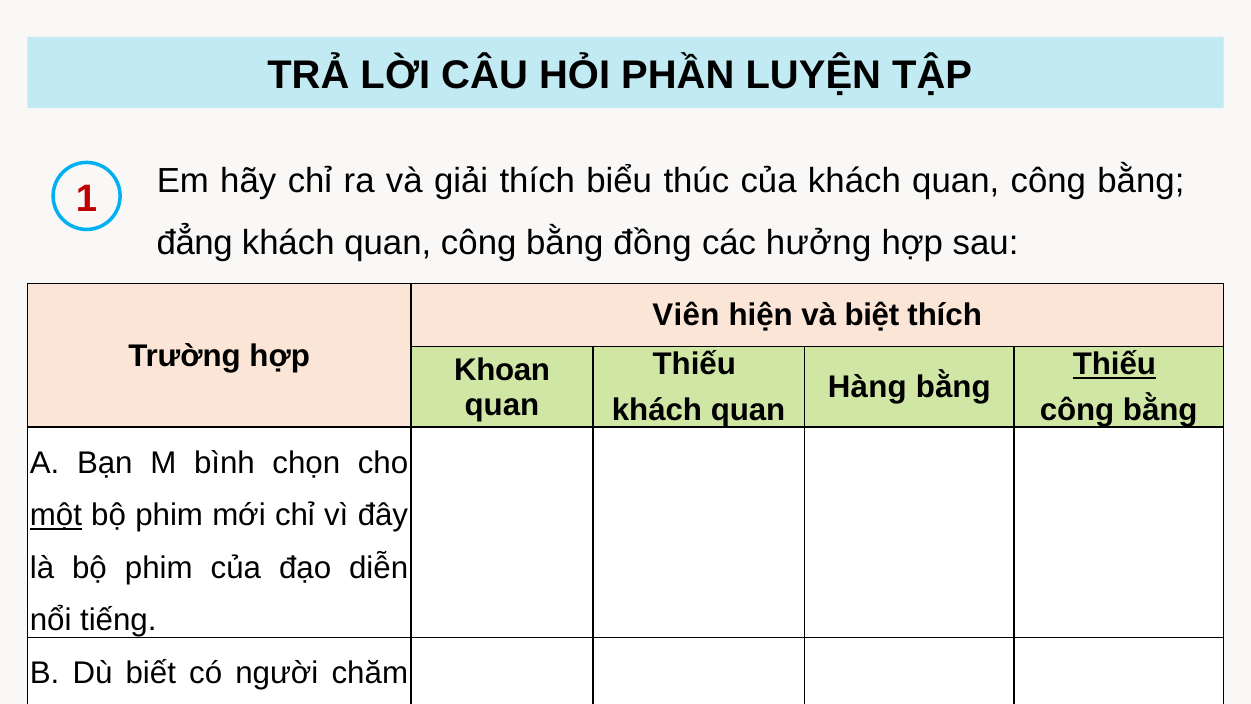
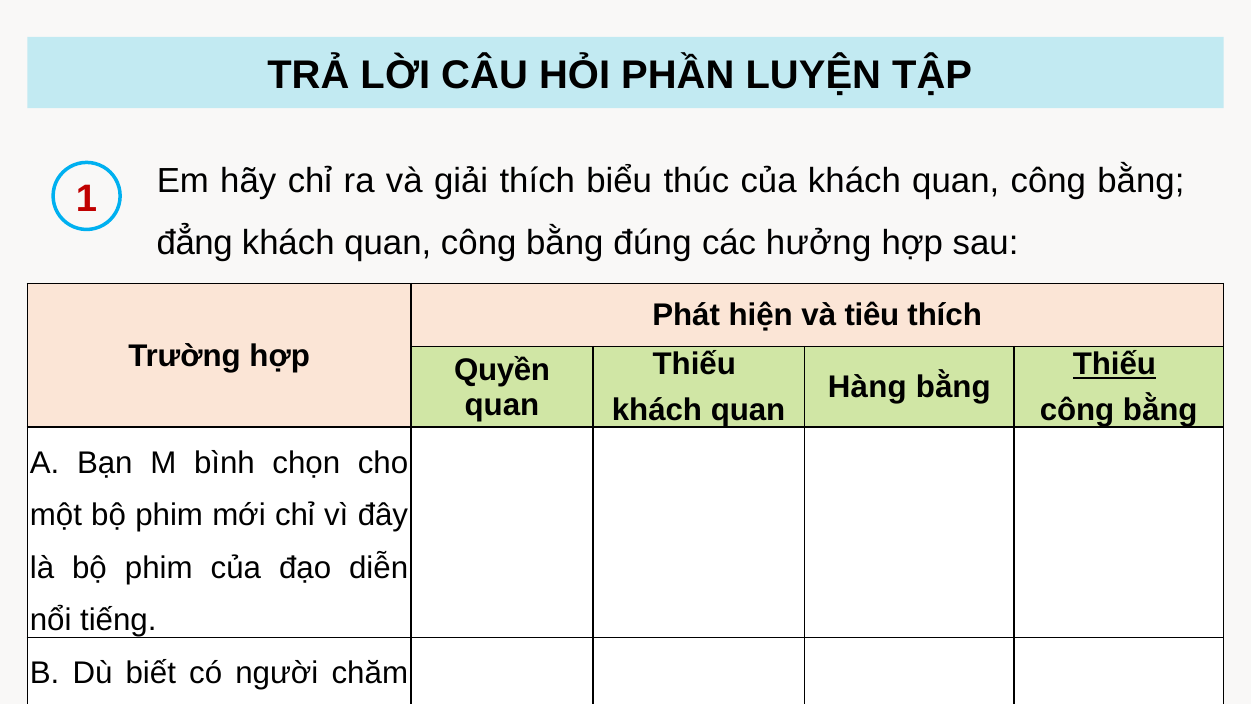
bằng đồng: đồng -> đúng
Viên at (686, 315): Viên -> Phát
biệt: biệt -> tiêu
Khoan: Khoan -> Quyền
một at (56, 515) underline: present -> none
